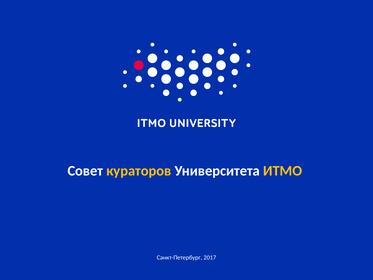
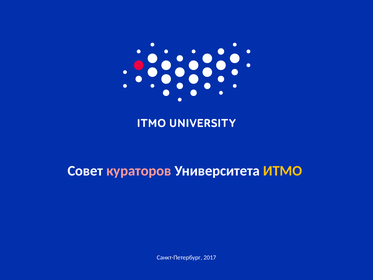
кураторов colour: yellow -> pink
